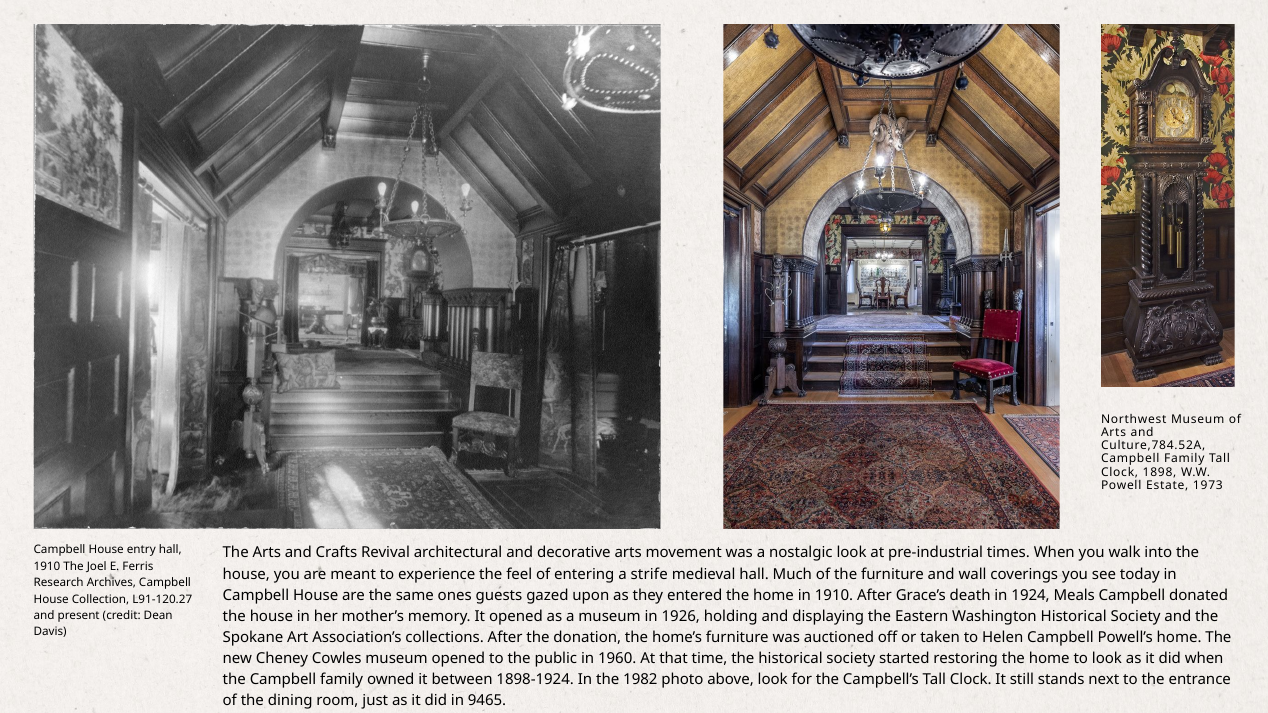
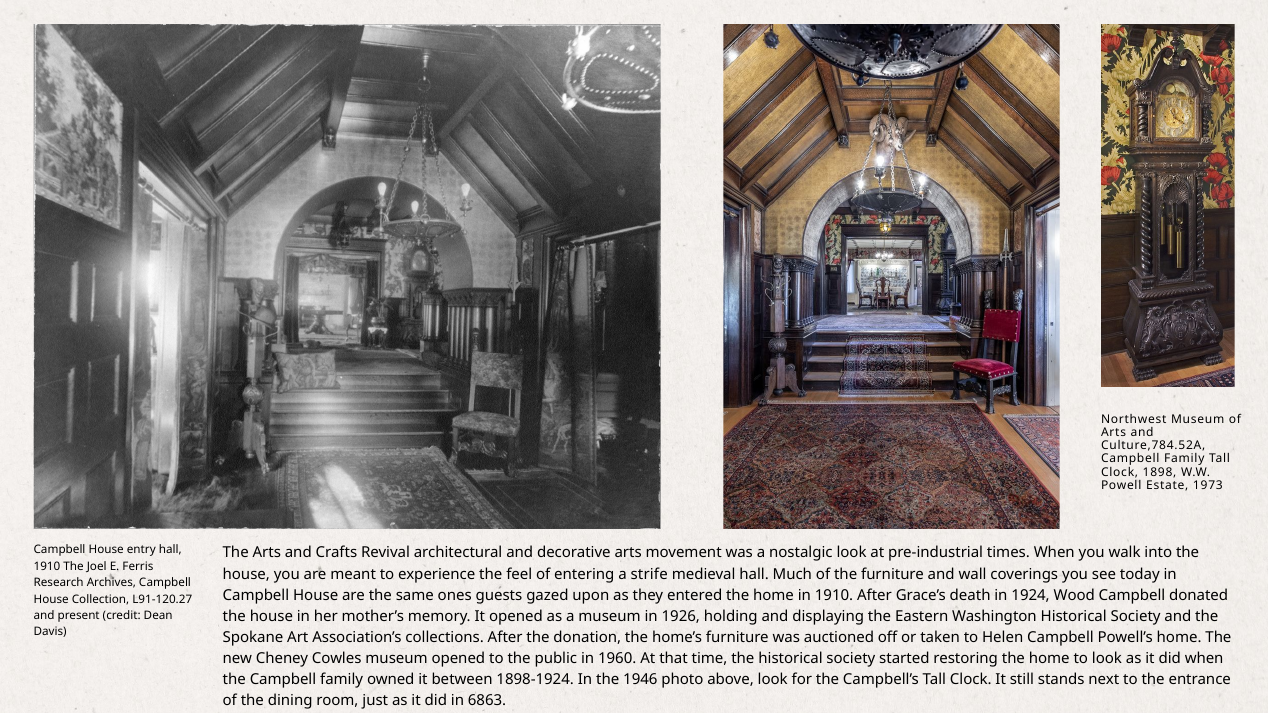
Meals: Meals -> Wood
1982: 1982 -> 1946
9465: 9465 -> 6863
